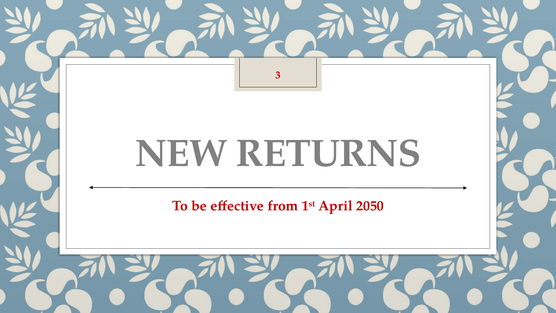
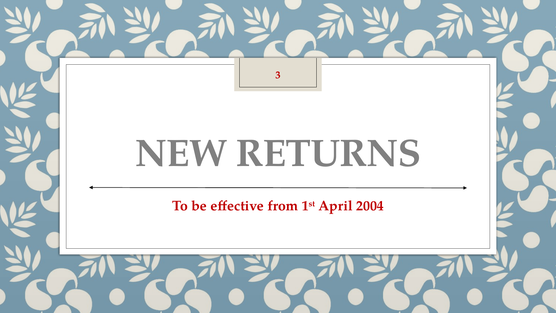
2050: 2050 -> 2004
